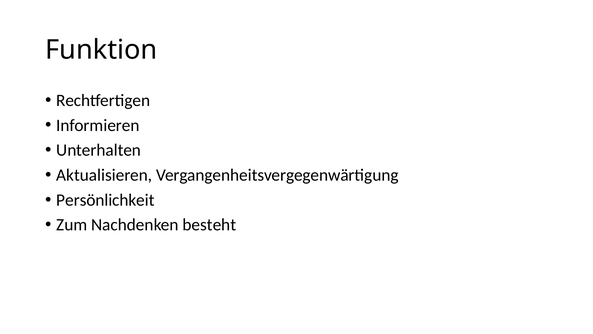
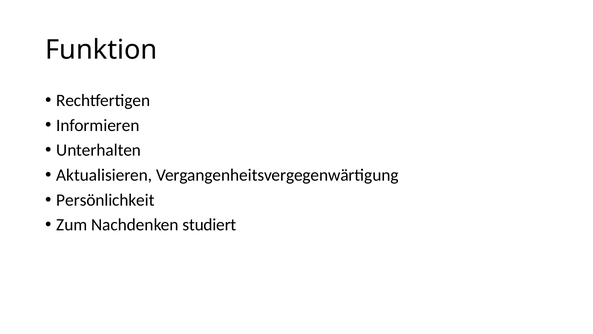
besteht: besteht -> studiert
